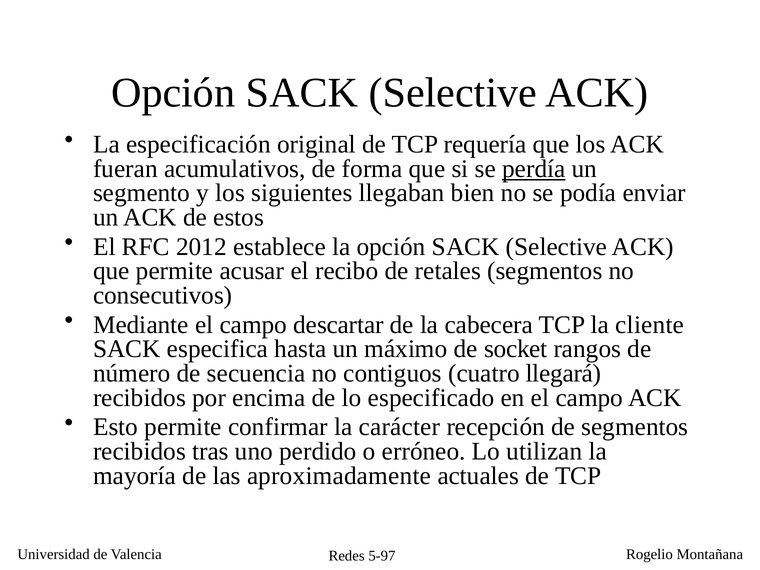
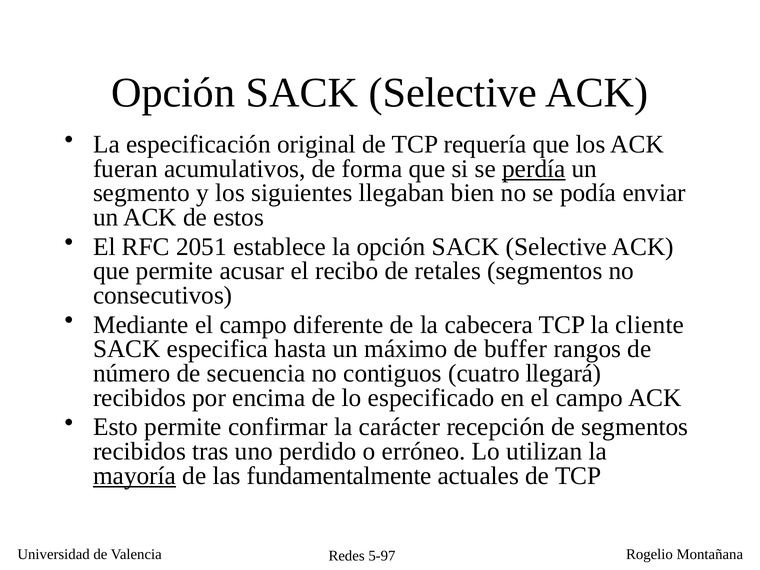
2012: 2012 -> 2051
descartar: descartar -> diferente
socket: socket -> buffer
mayoría underline: none -> present
aproximadamente: aproximadamente -> fundamentalmente
